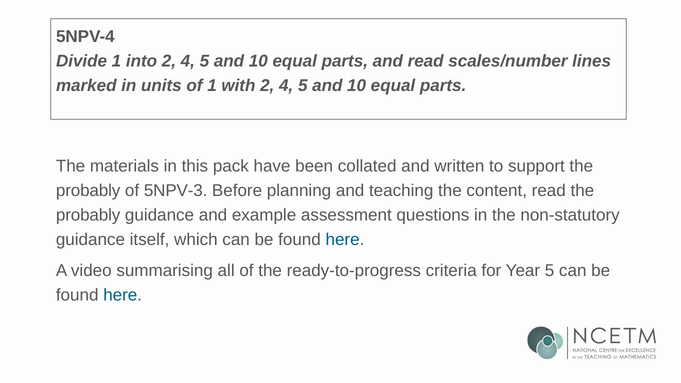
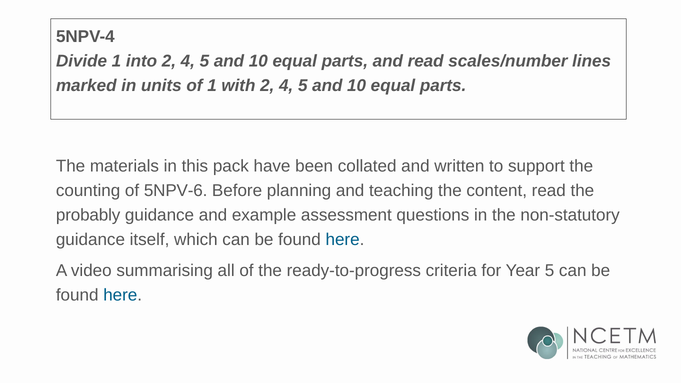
probably at (88, 191): probably -> counting
5NPV-3: 5NPV-3 -> 5NPV-6
